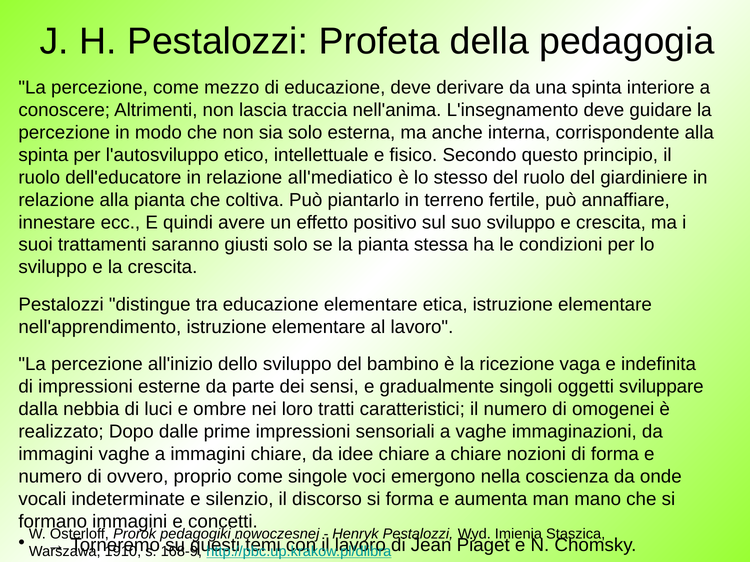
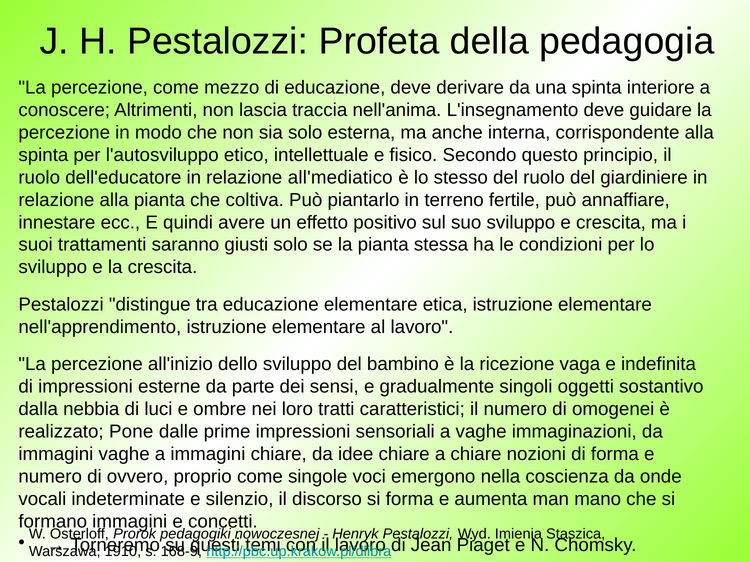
sviluppare: sviluppare -> sostantivo
Dopo: Dopo -> Pone
